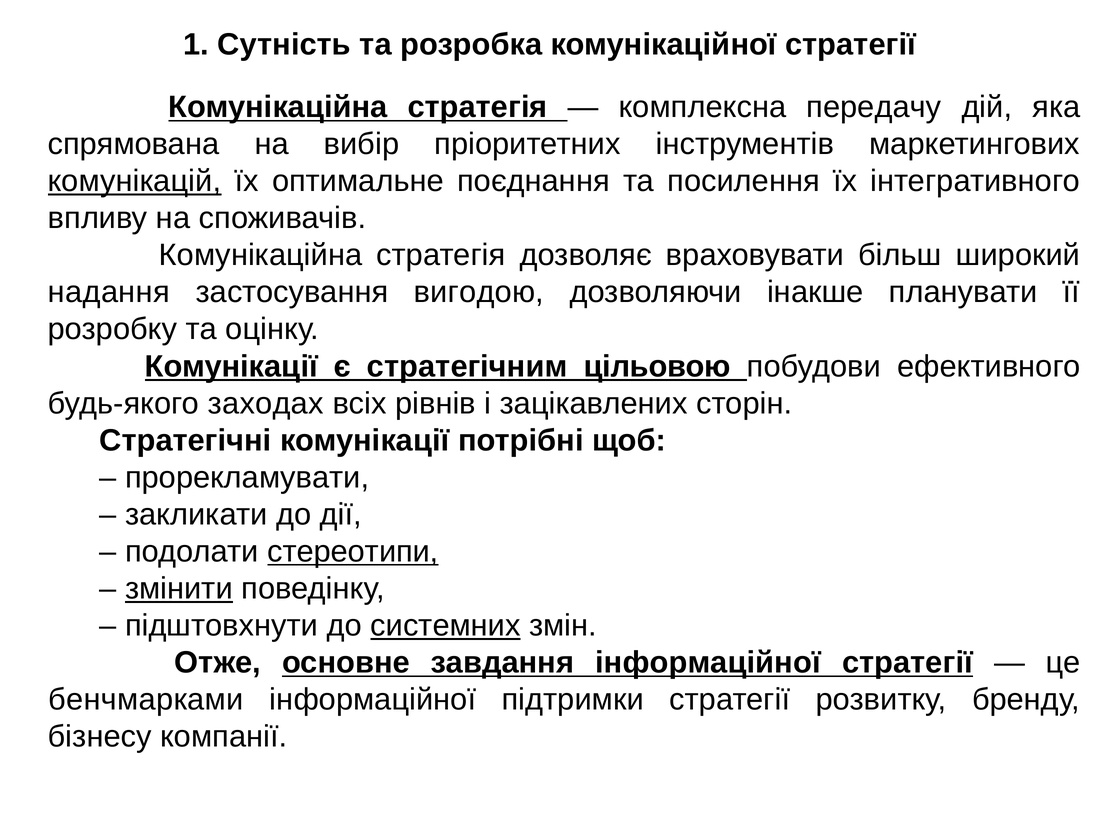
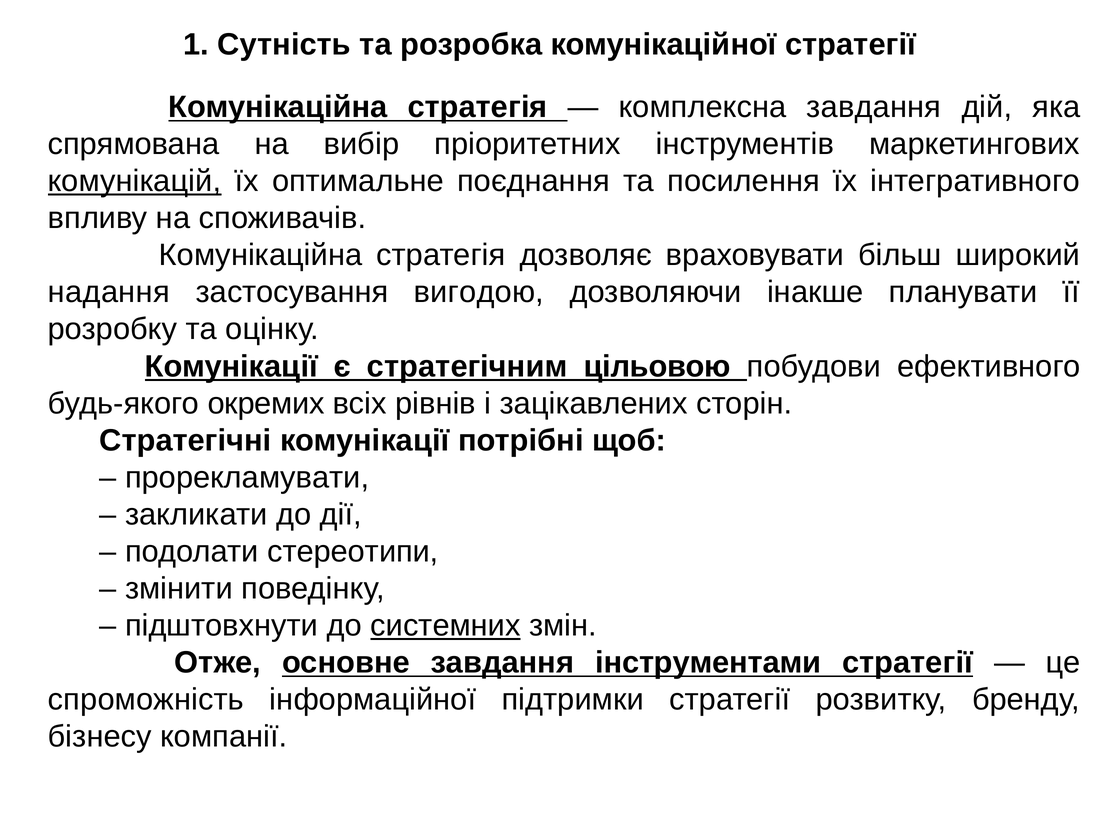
комплексна передачу: передачу -> завдання
заходах: заходах -> окремих
стереотипи underline: present -> none
змінити underline: present -> none
завдання інформаційної: інформаційної -> інструментами
бенчмарками: бенчмарками -> спроможність
